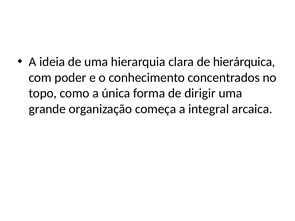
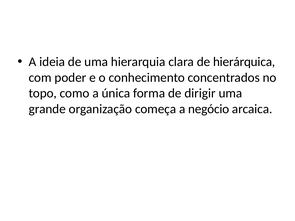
integral: integral -> negócio
